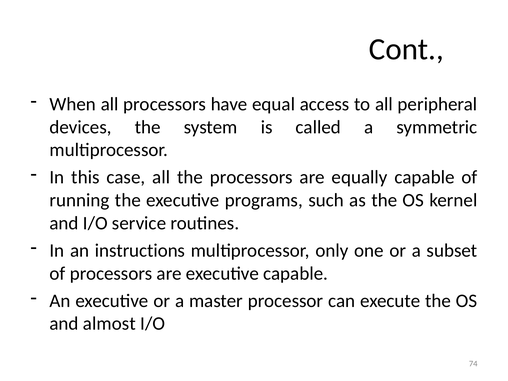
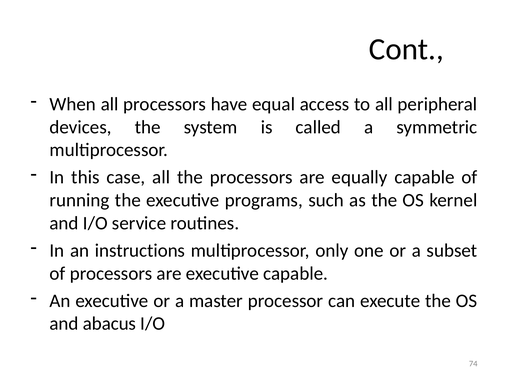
almost: almost -> abacus
